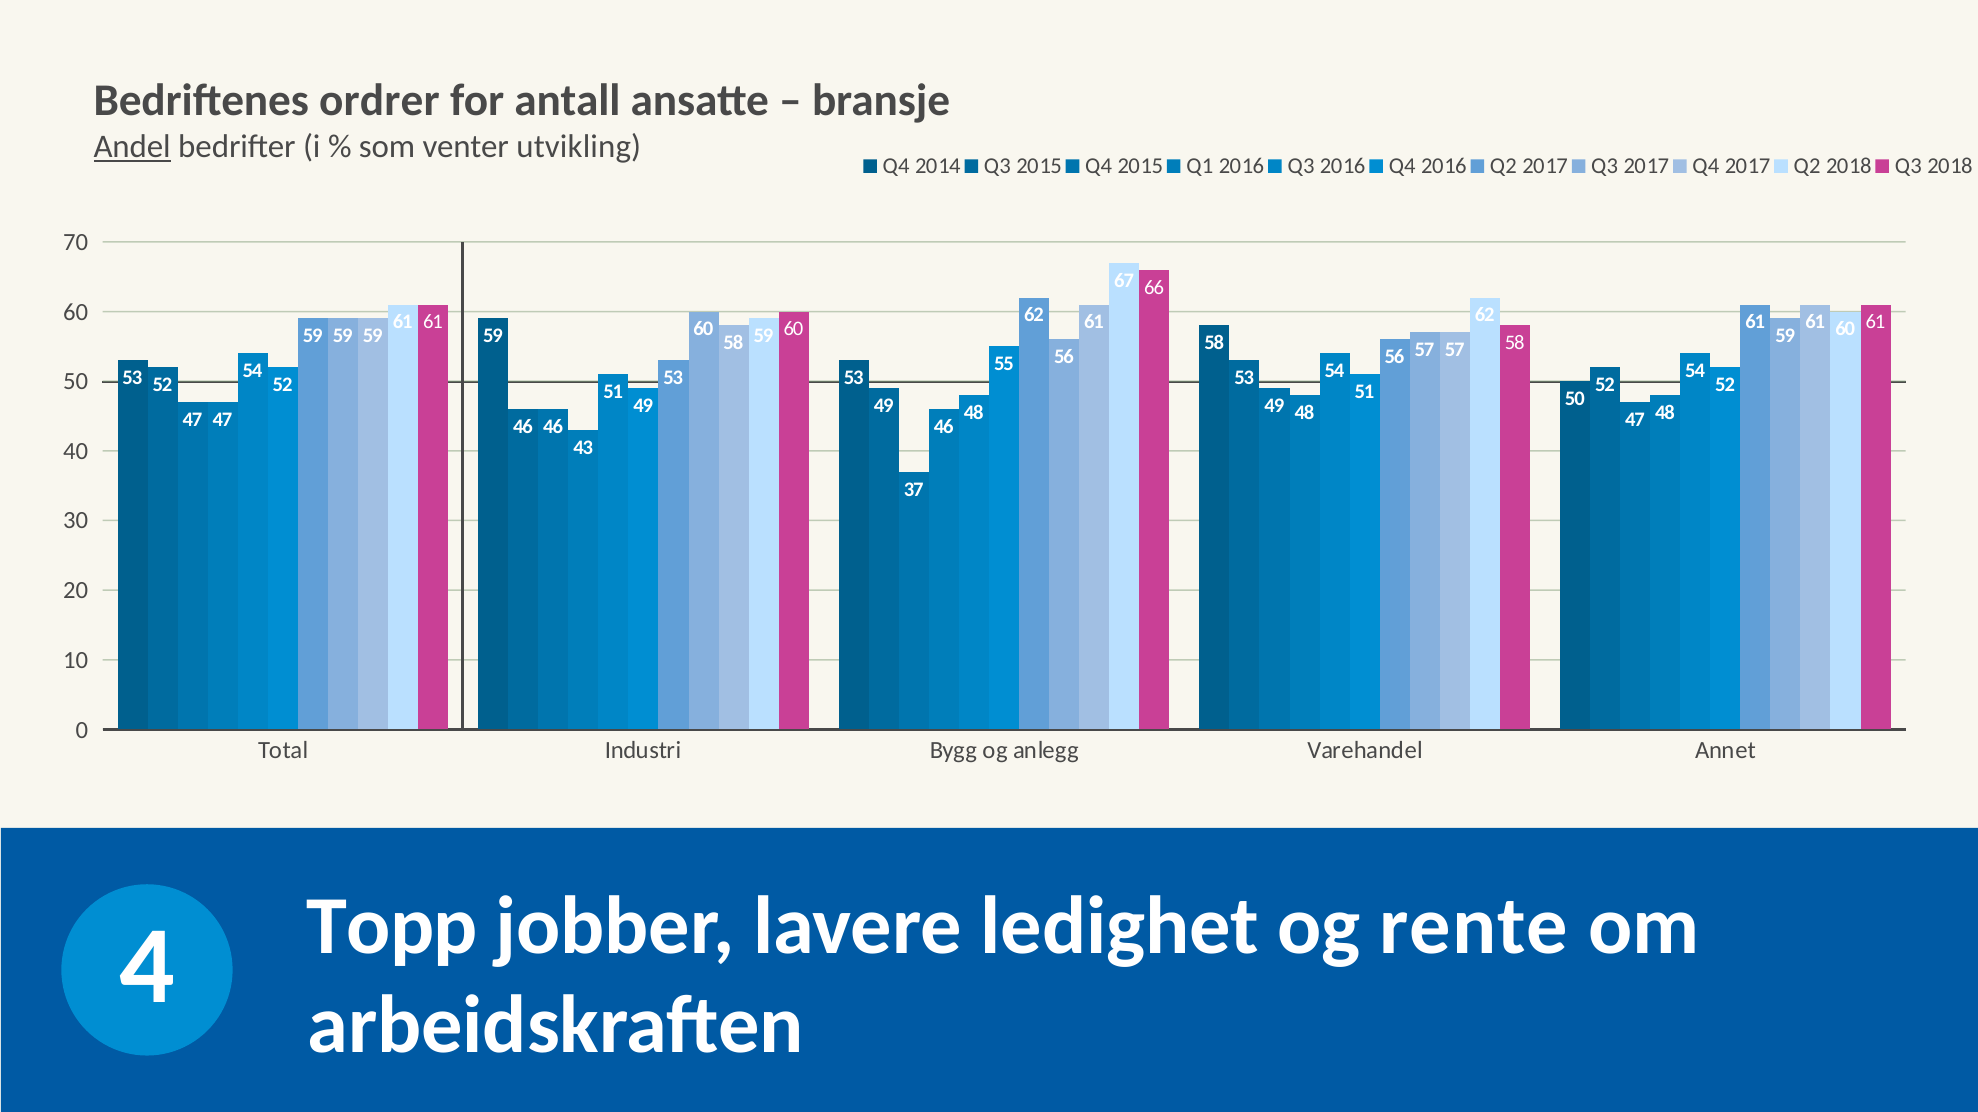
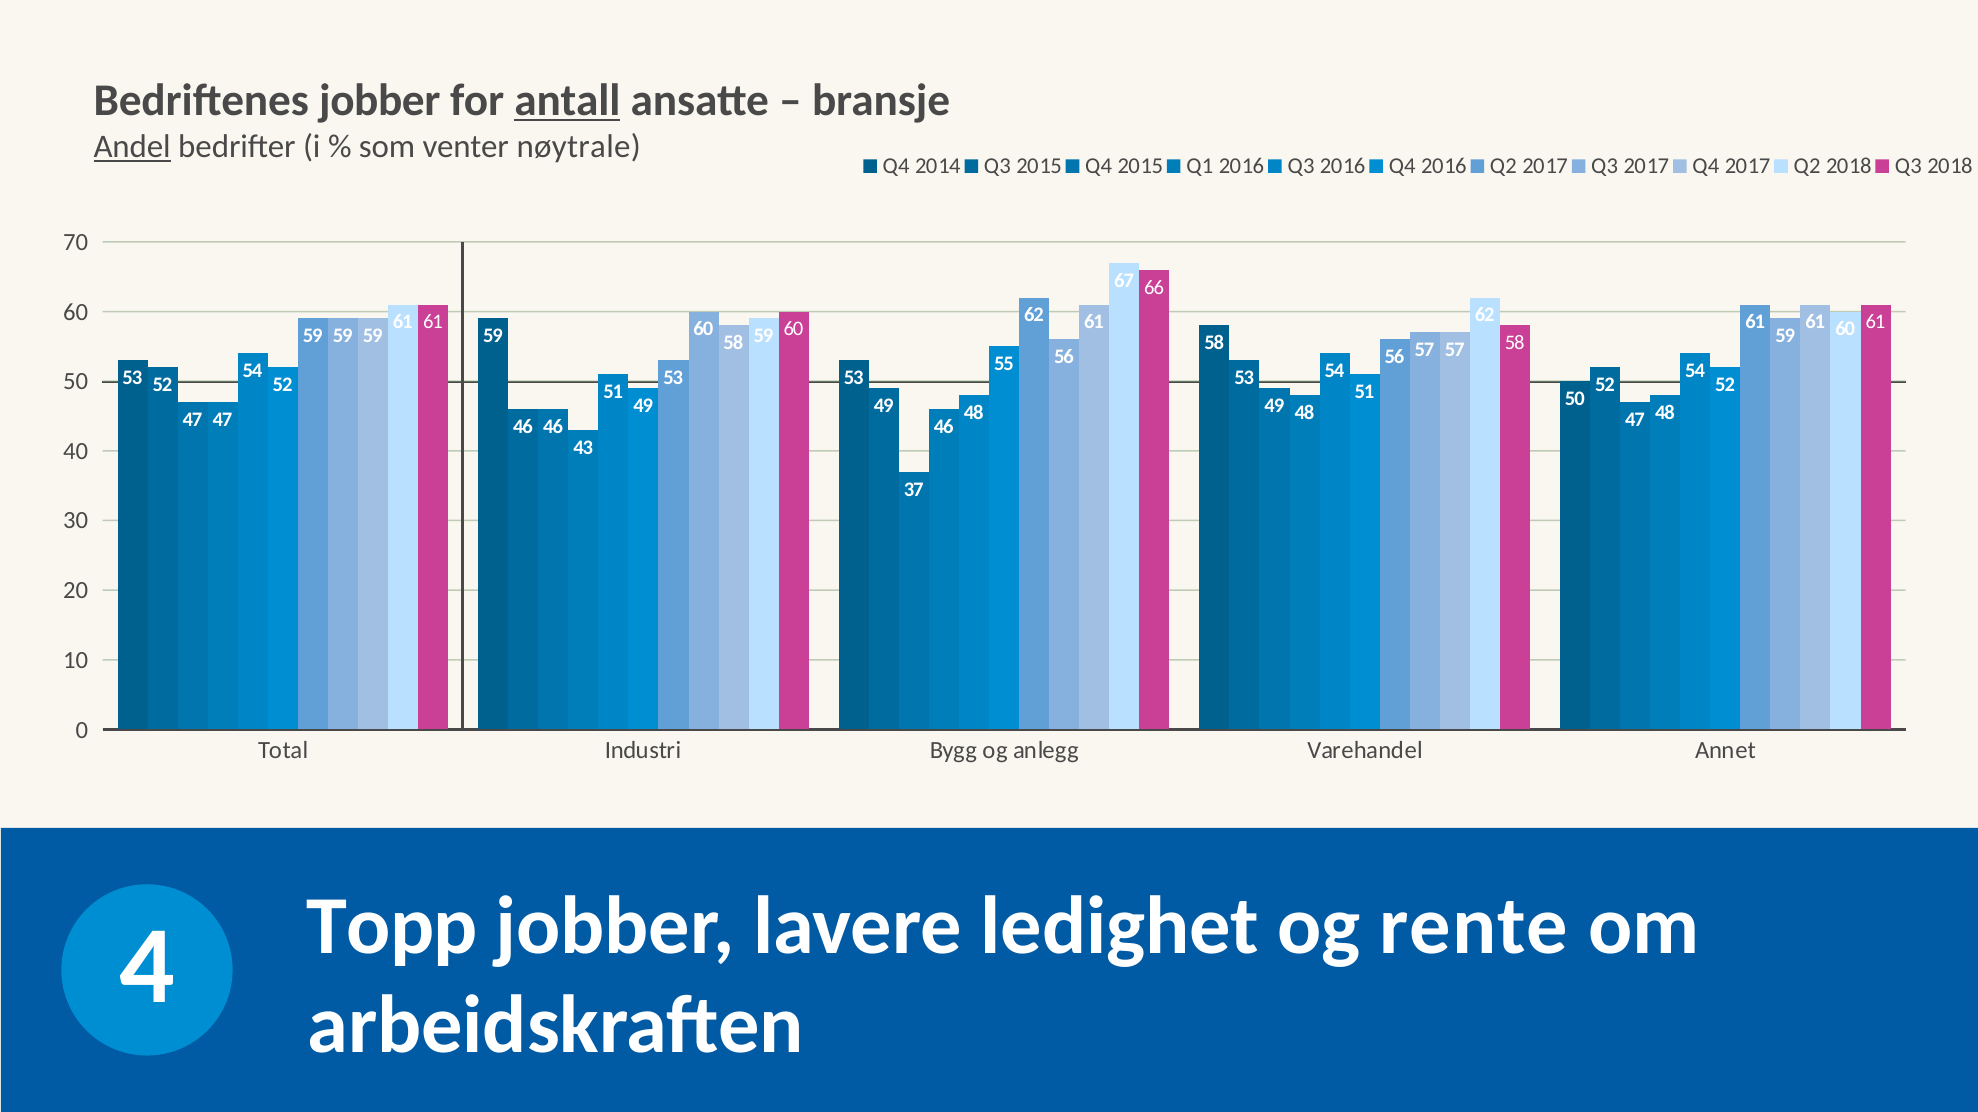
Bedriftenes ordrer: ordrer -> jobber
antall underline: none -> present
utvikling: utvikling -> nøytrale
